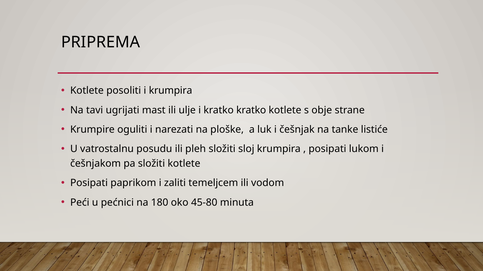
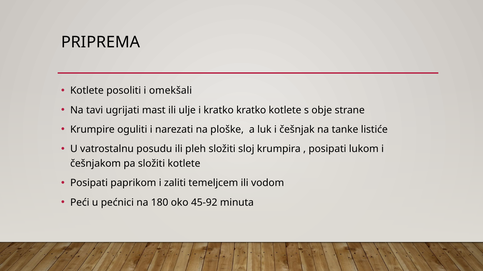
i krumpira: krumpira -> omekšali
45-80: 45-80 -> 45-92
